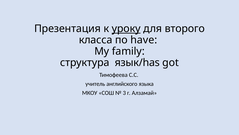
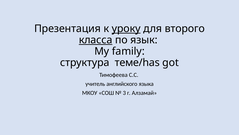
класса underline: none -> present
have: have -> язык
язык/has: язык/has -> теме/has
